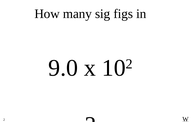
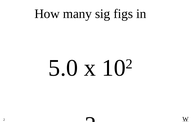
9.0: 9.0 -> 5.0
